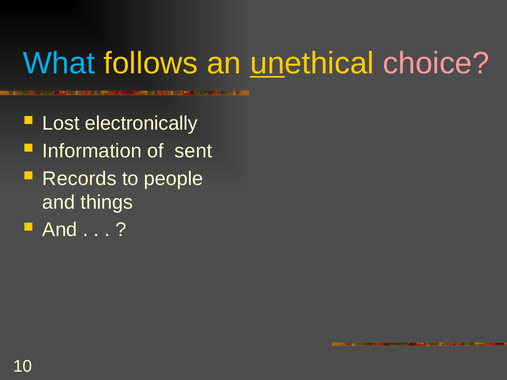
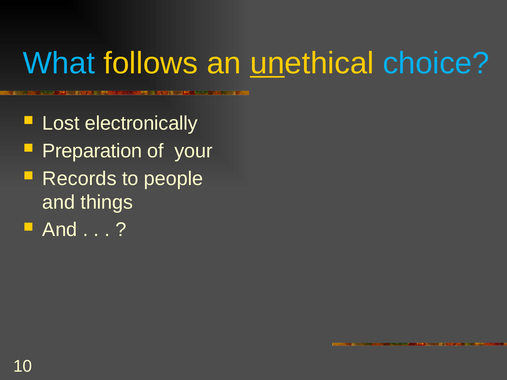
choice colour: pink -> light blue
Information: Information -> Preparation
sent: sent -> your
